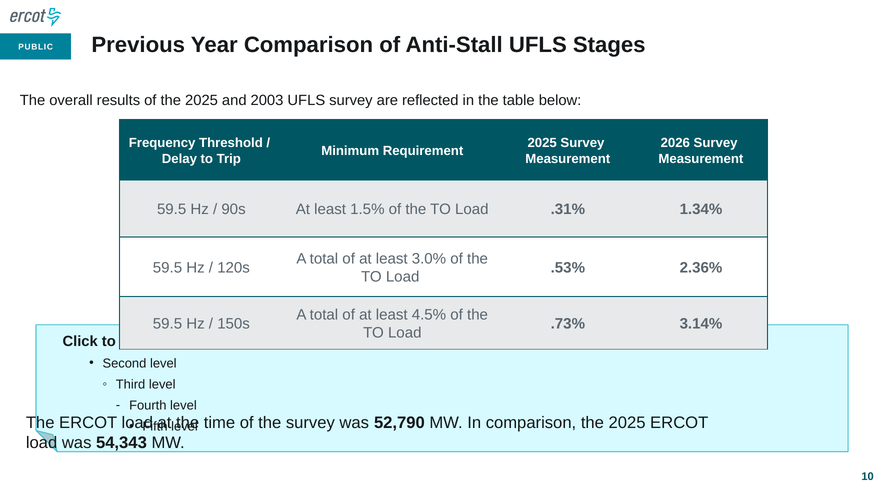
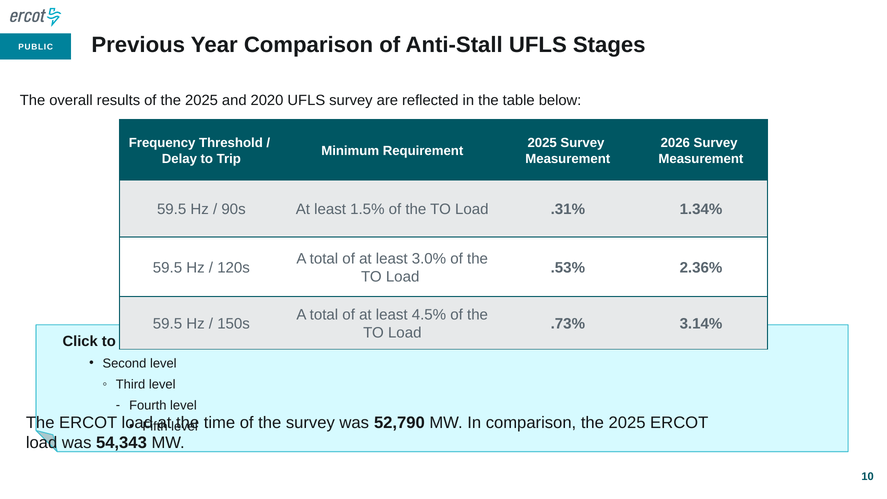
2003: 2003 -> 2020
